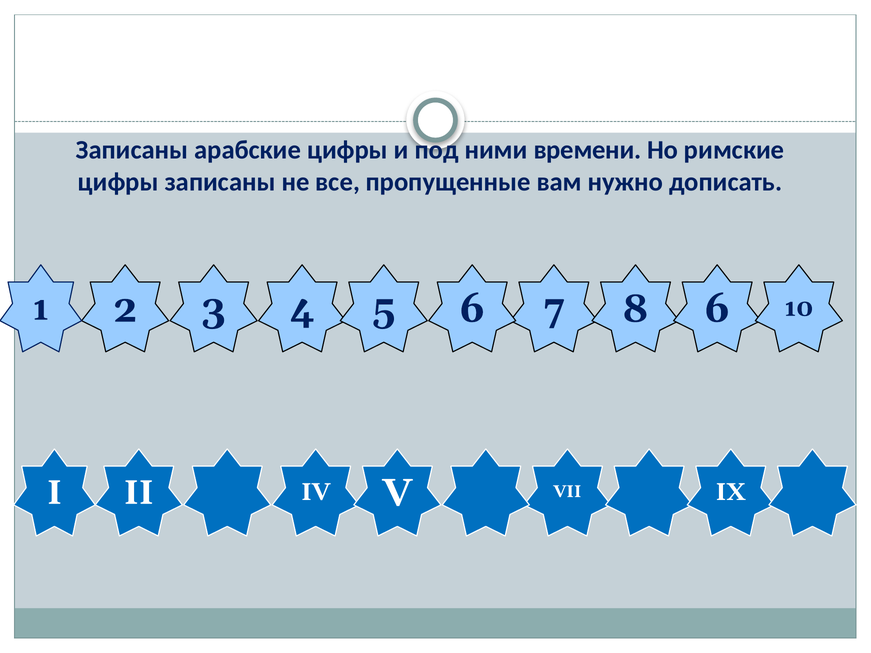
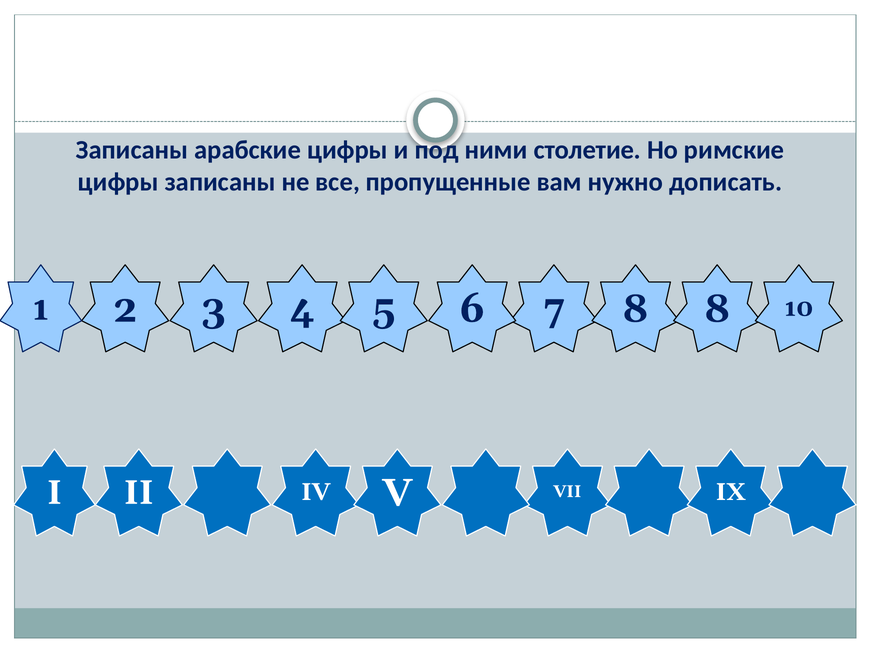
времени: времени -> столетие
8 6: 6 -> 8
